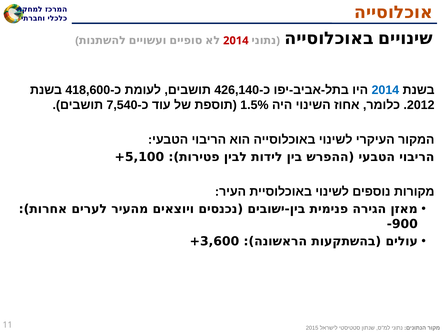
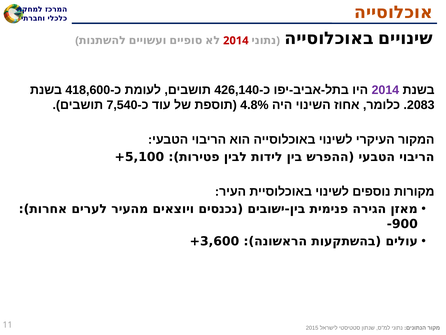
2014 at (385, 90) colour: blue -> purple
1.5%: 1.5% -> 4.8%
2012: 2012 -> 2083
